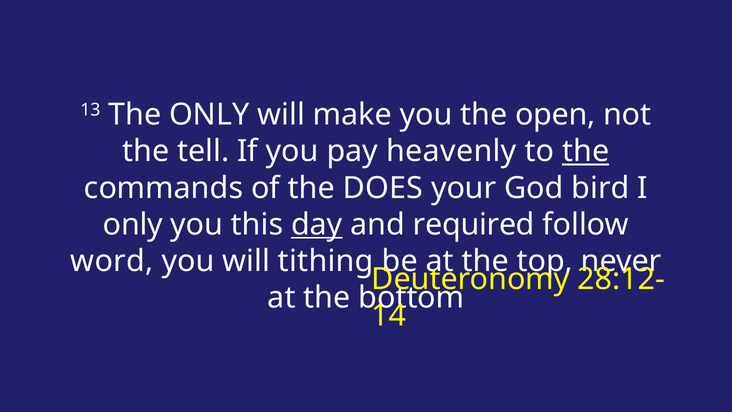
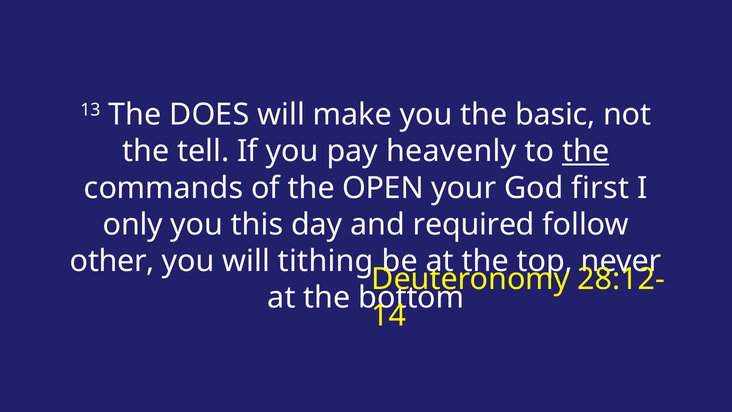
The ONLY: ONLY -> DOES
open: open -> basic
DOES: DOES -> OPEN
bird: bird -> first
day underline: present -> none
word: word -> other
